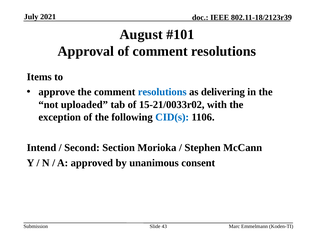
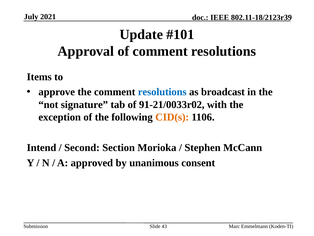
August: August -> Update
delivering: delivering -> broadcast
uploaded: uploaded -> signature
15-21/0033r02: 15-21/0033r02 -> 91-21/0033r02
CID(s colour: blue -> orange
